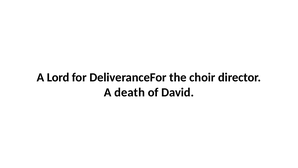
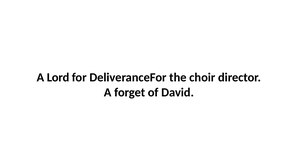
death: death -> forget
